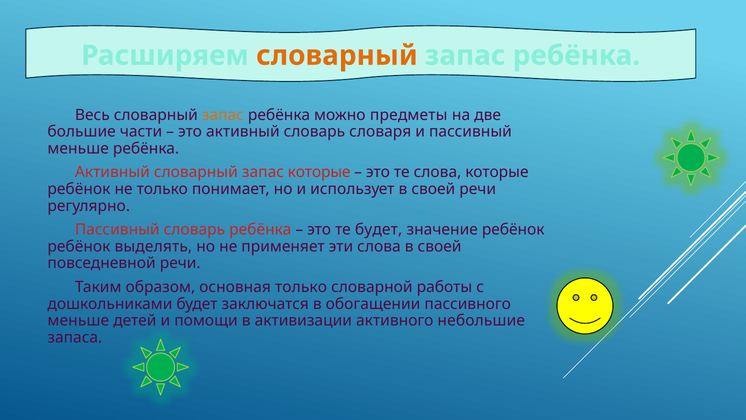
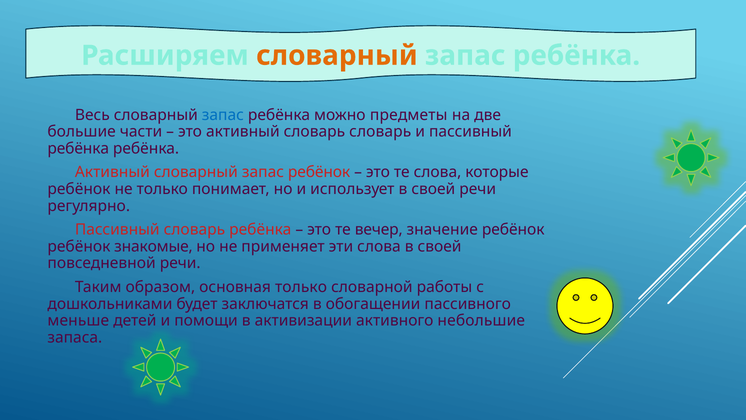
запас at (223, 115) colour: orange -> blue
словарь словаря: словаря -> словарь
меньше at (78, 148): меньше -> ребёнка
запас которые: которые -> ребёнок
те будет: будет -> вечер
выделять: выделять -> знакомые
